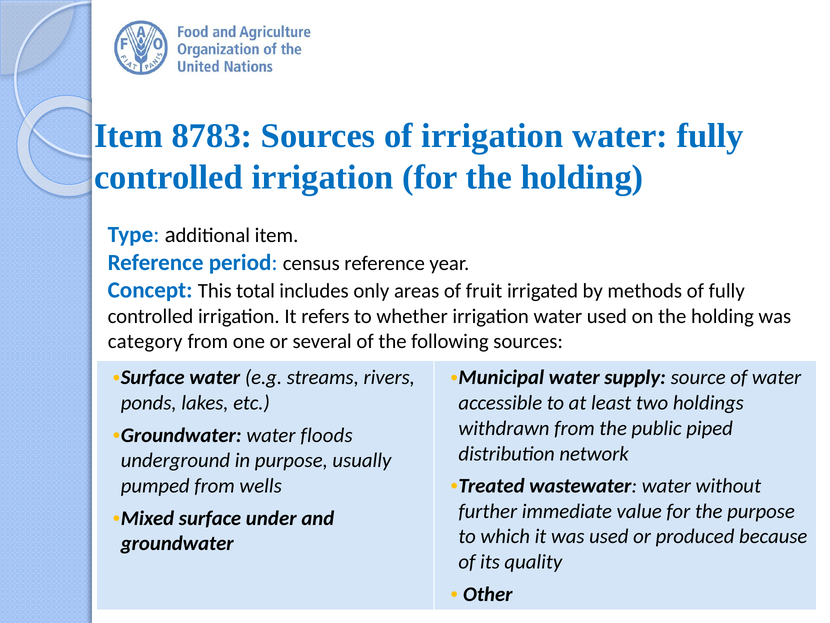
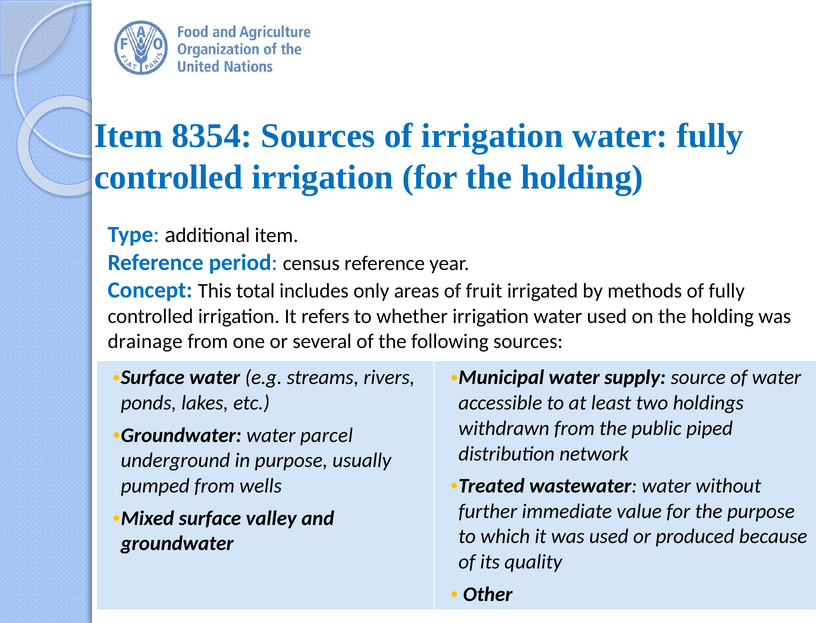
8783: 8783 -> 8354
category: category -> drainage
floods: floods -> parcel
under: under -> valley
